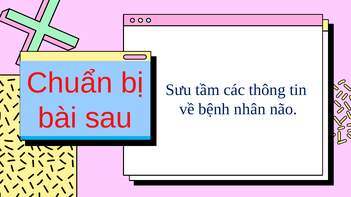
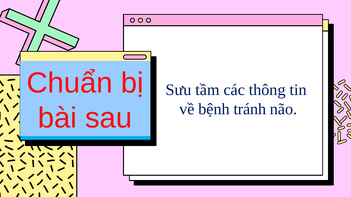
nhân: nhân -> tránh
